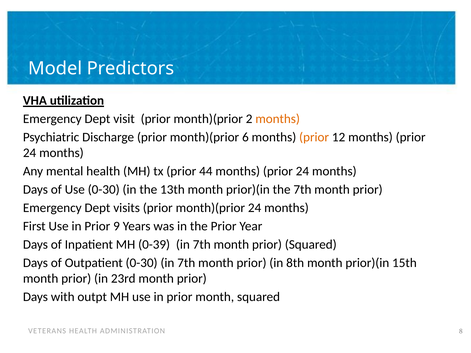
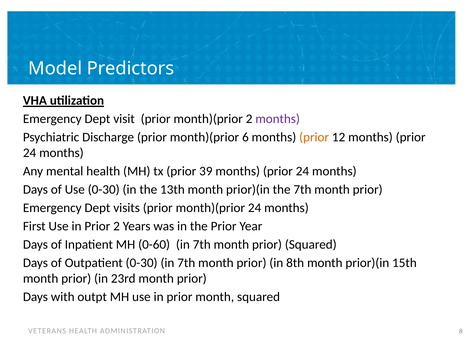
months at (278, 119) colour: orange -> purple
44: 44 -> 39
Prior 9: 9 -> 2
0-39: 0-39 -> 0-60
